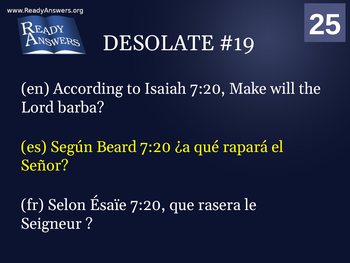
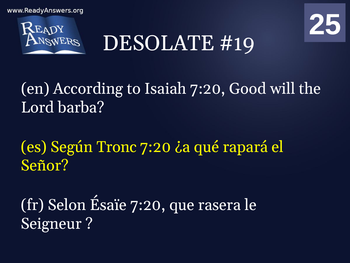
Make: Make -> Good
Beard: Beard -> Tronc
